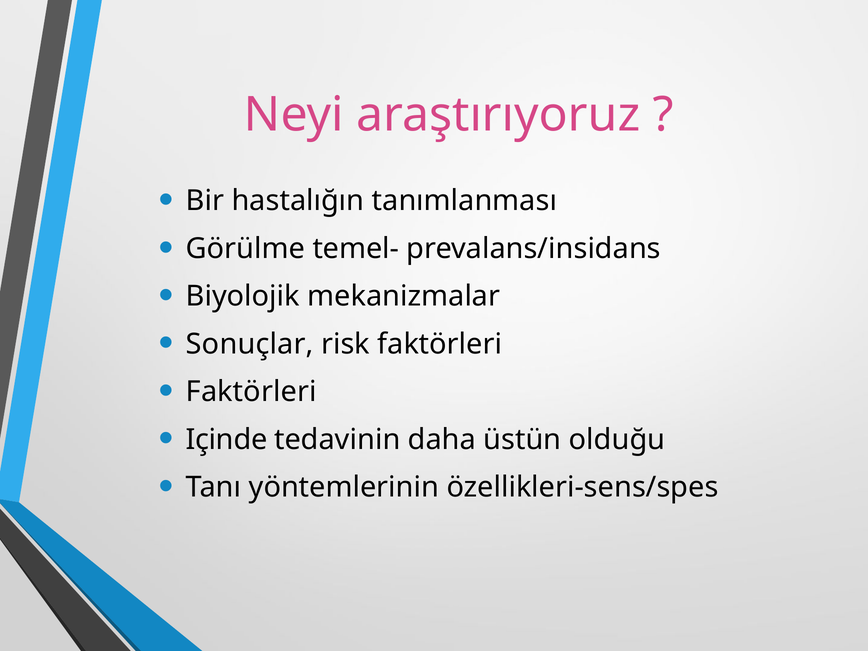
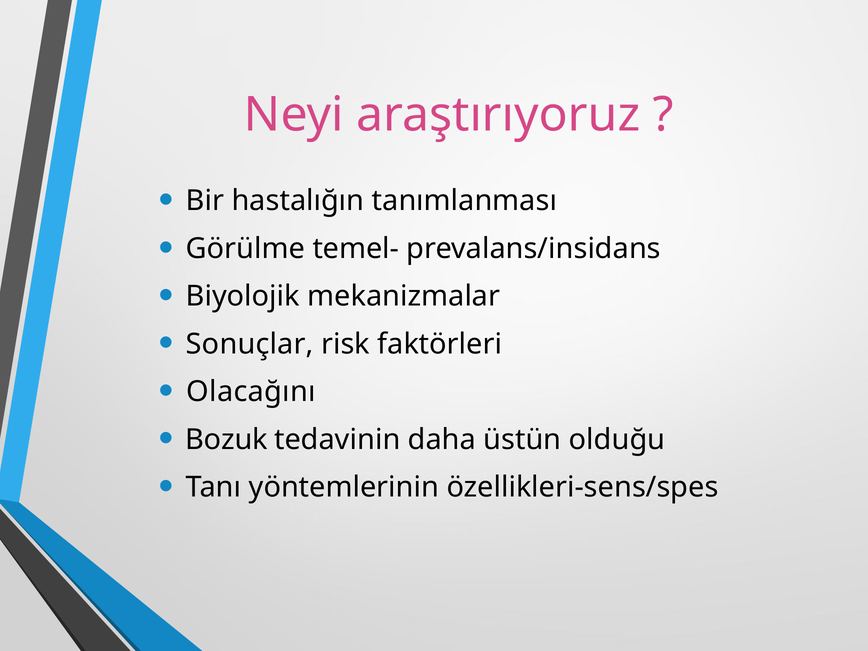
Faktörleri at (251, 392): Faktörleri -> Olacağını
Içinde: Içinde -> Bozuk
